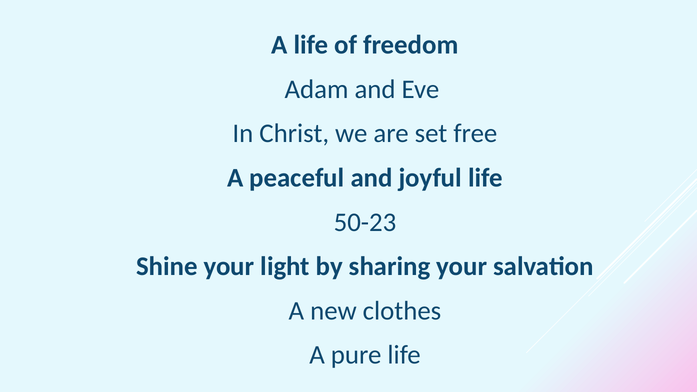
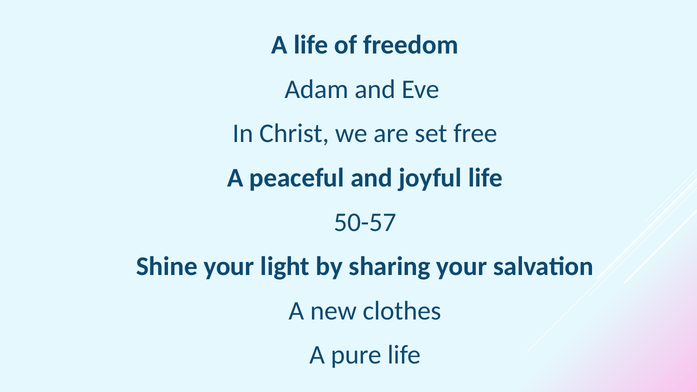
50-23: 50-23 -> 50-57
